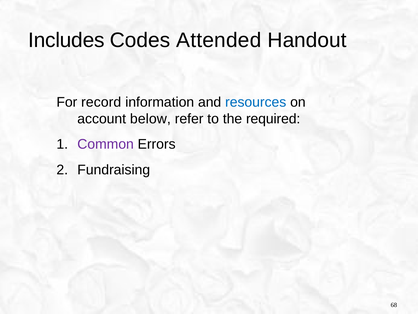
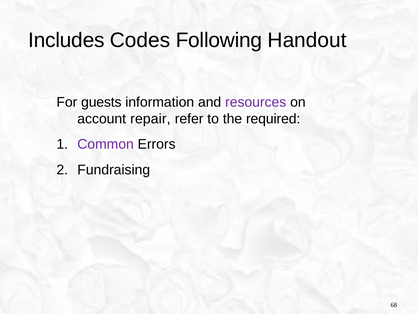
Attended: Attended -> Following
record: record -> guests
resources colour: blue -> purple
below: below -> repair
